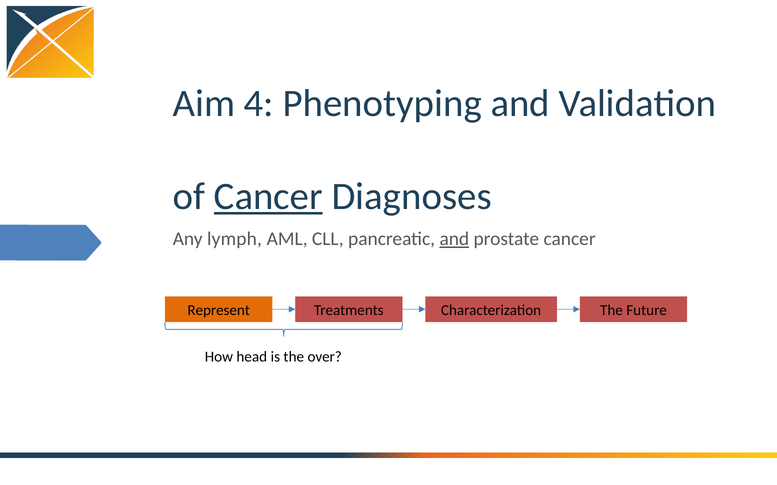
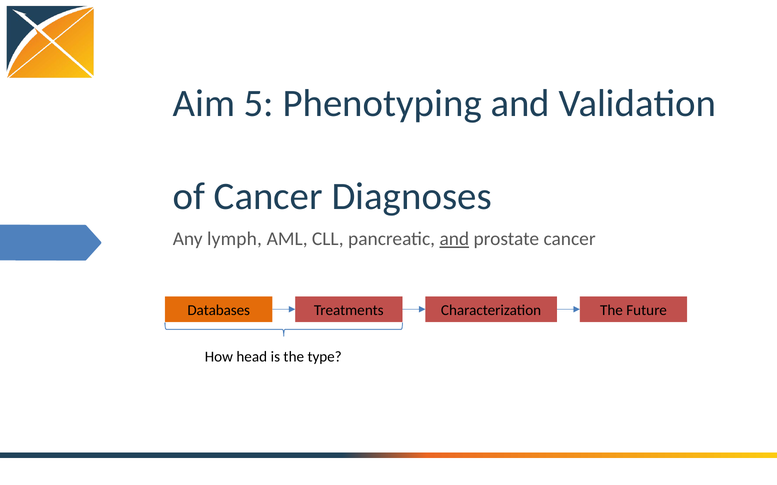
4: 4 -> 5
Cancer at (268, 197) underline: present -> none
Represent: Represent -> Databases
over: over -> type
